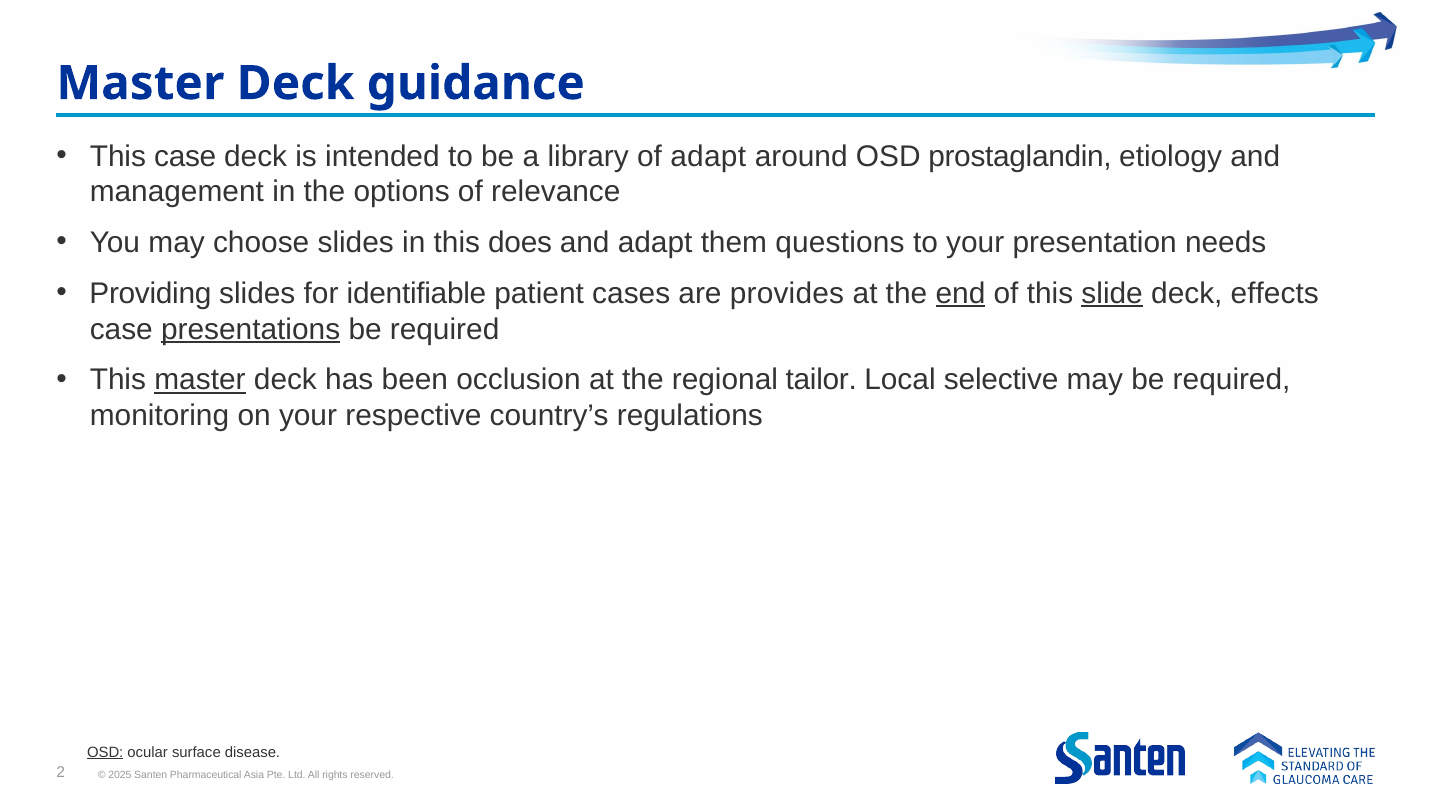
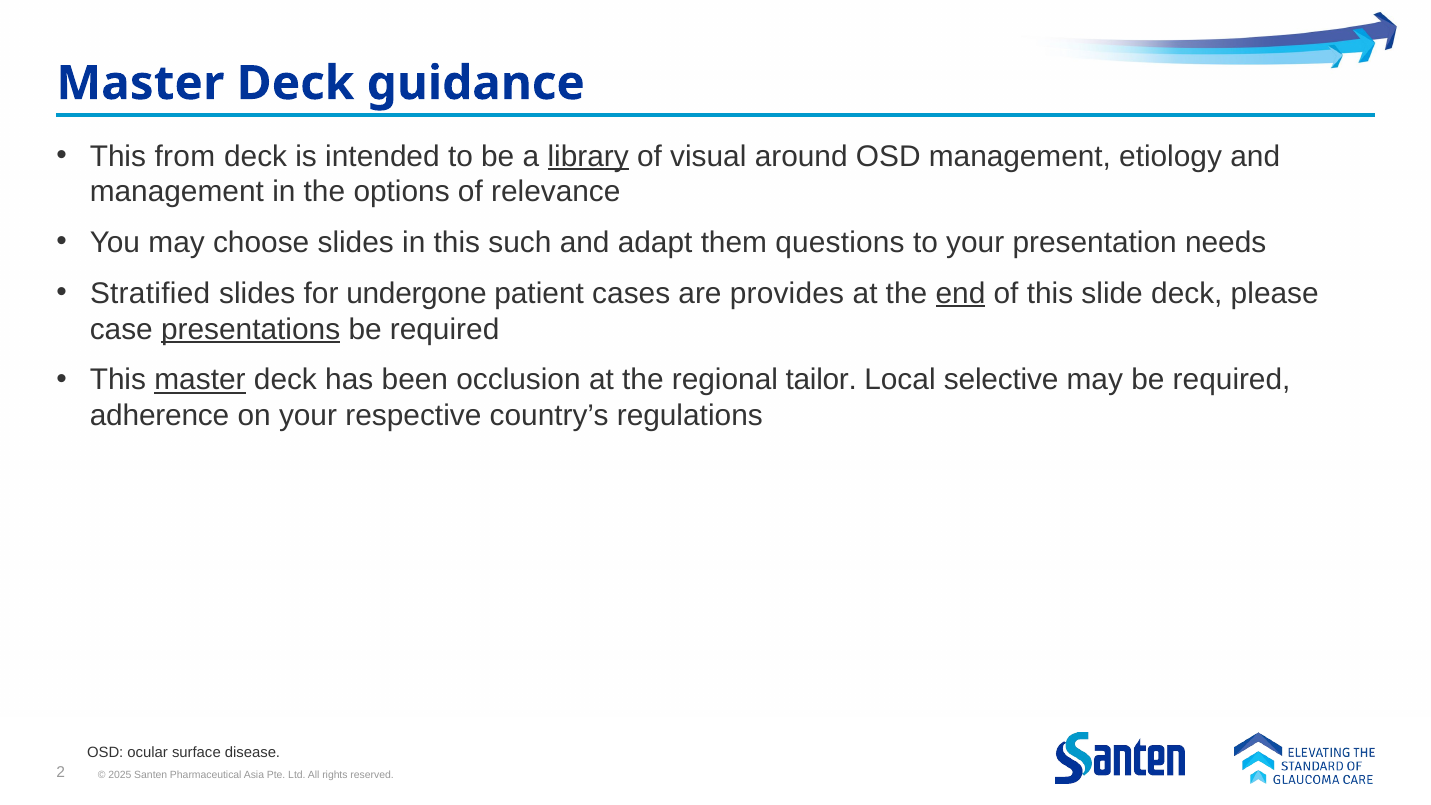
This case: case -> from
library underline: none -> present
of adapt: adapt -> visual
OSD prostaglandin: prostaglandin -> management
does: does -> such
Providing: Providing -> Stratified
identifiable: identifiable -> undergone
slide underline: present -> none
effects: effects -> please
monitoring: monitoring -> adherence
OSD at (105, 752) underline: present -> none
